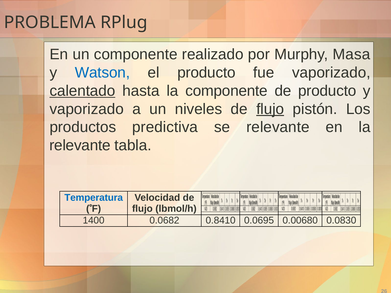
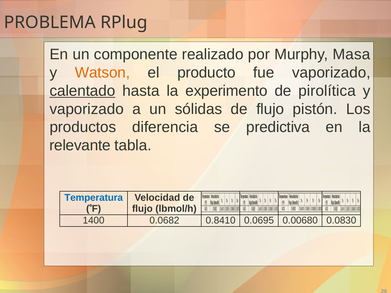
Watson colour: blue -> orange
la componente: componente -> experimento
de producto: producto -> pirolítica
niveles: niveles -> sólidas
flujo at (270, 109) underline: present -> none
predictiva: predictiva -> diferencia
se relevante: relevante -> predictiva
